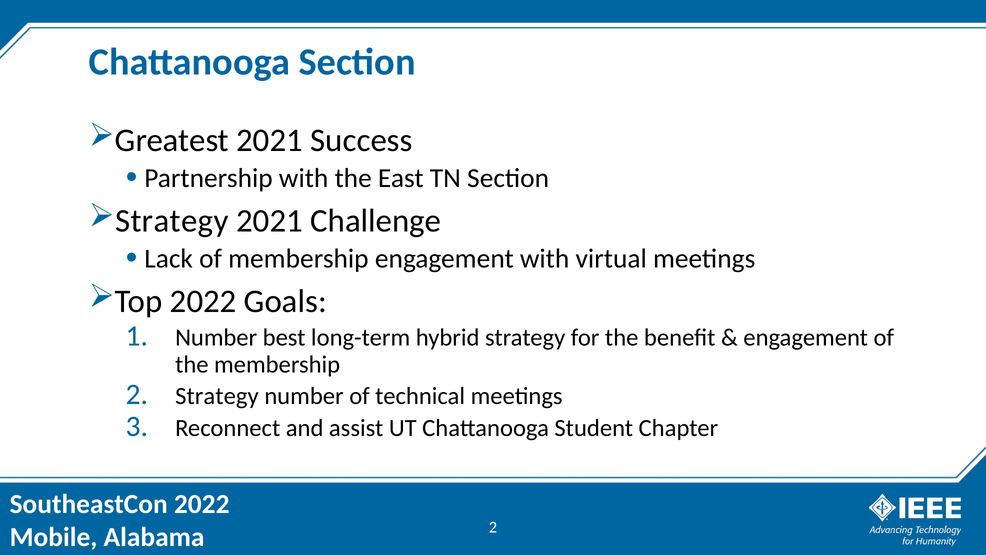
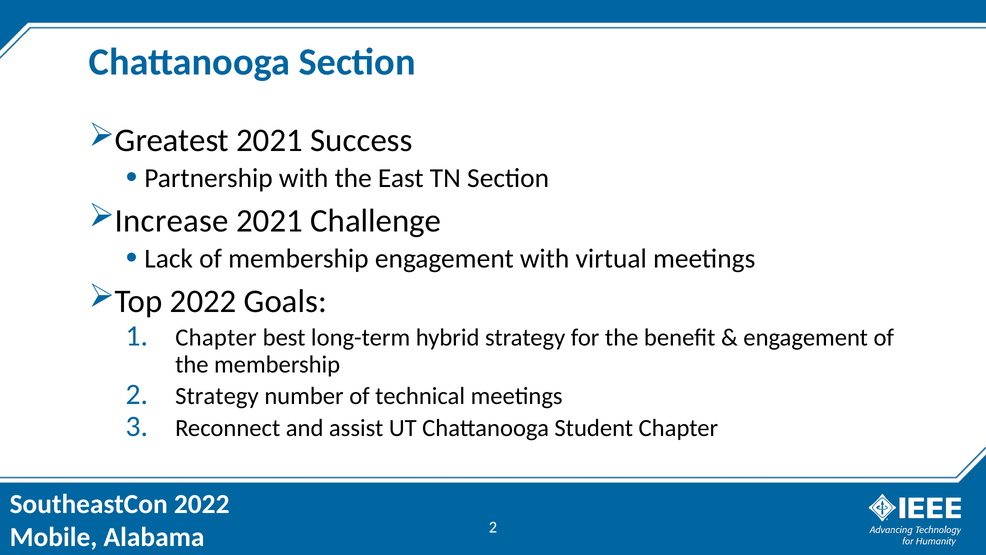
Strategy at (172, 221): Strategy -> Increase
Number at (216, 338): Number -> Chapter
